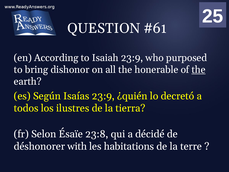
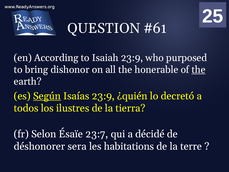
Según underline: none -> present
23:8: 23:8 -> 23:7
with: with -> sera
